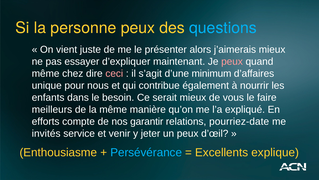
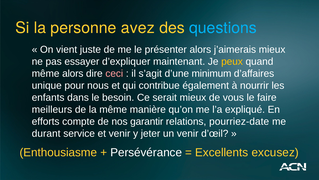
personne peux: peux -> avez
peux at (232, 61) colour: pink -> yellow
même chez: chez -> alors
invités: invités -> durant
un peux: peux -> venir
Persévérance colour: light blue -> white
explique: explique -> excusez
